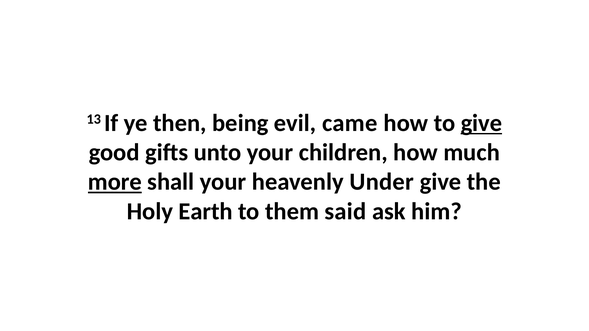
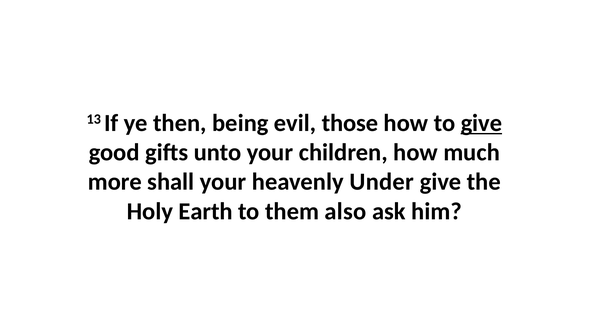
came: came -> those
more underline: present -> none
said: said -> also
